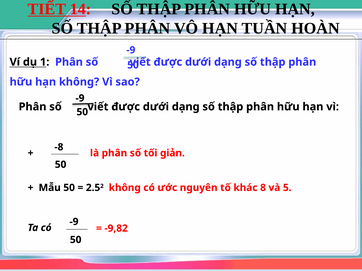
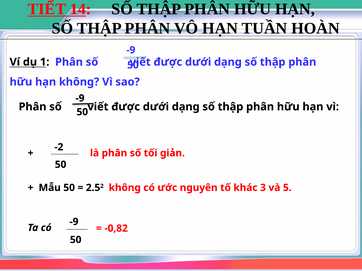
-8: -8 -> -2
8: 8 -> 3
-9,82: -9,82 -> -0,82
